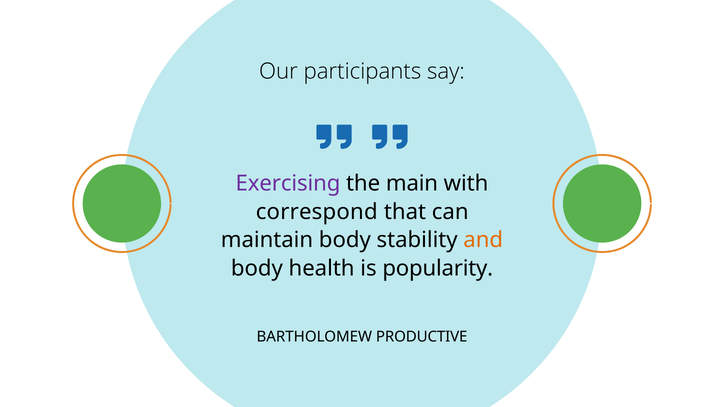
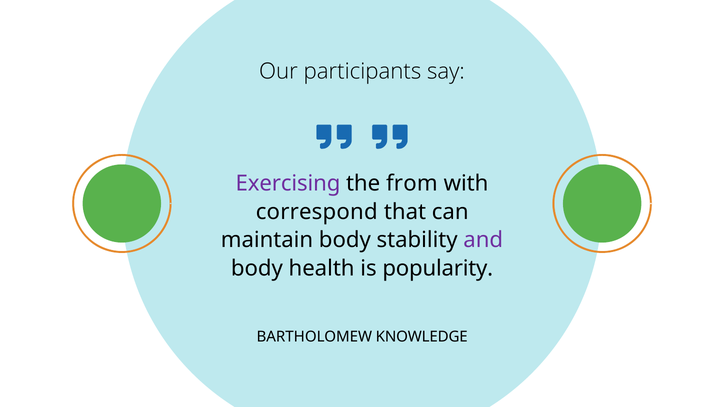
main: main -> from
and colour: orange -> purple
PRODUCTIVE: PRODUCTIVE -> KNOWLEDGE
